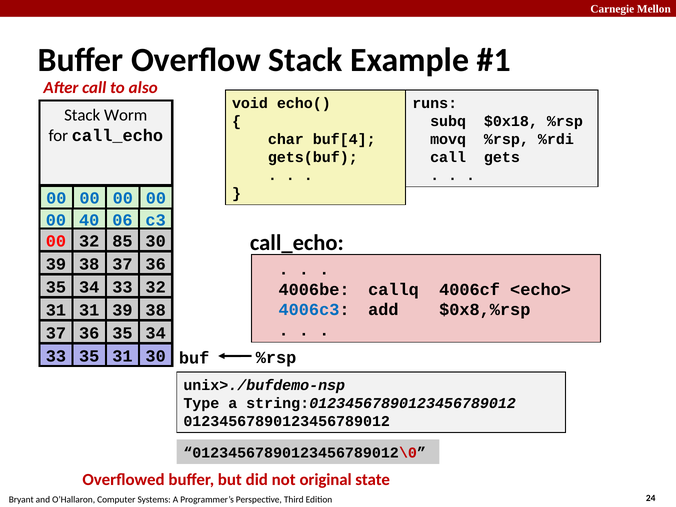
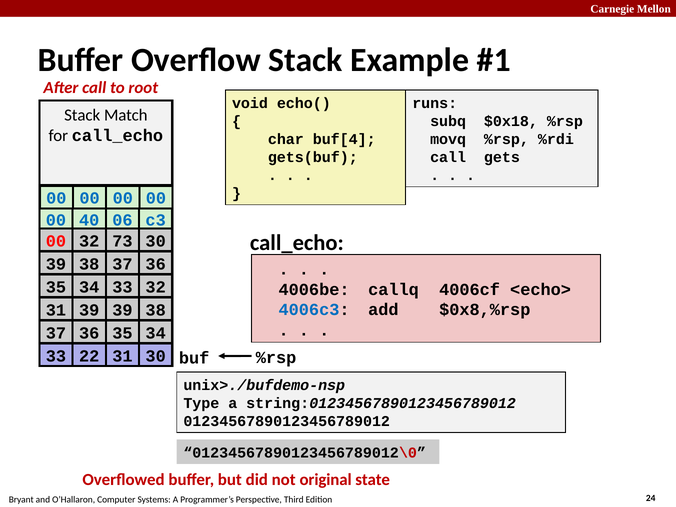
also: also -> root
Worm: Worm -> Match
85: 85 -> 73
31 31: 31 -> 39
33 35: 35 -> 22
